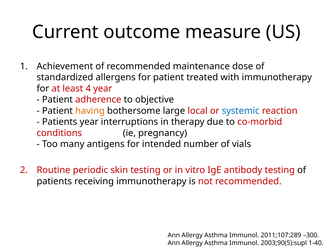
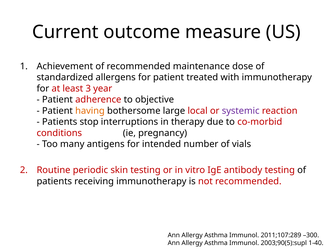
4: 4 -> 3
systemic colour: blue -> purple
Patients year: year -> stop
